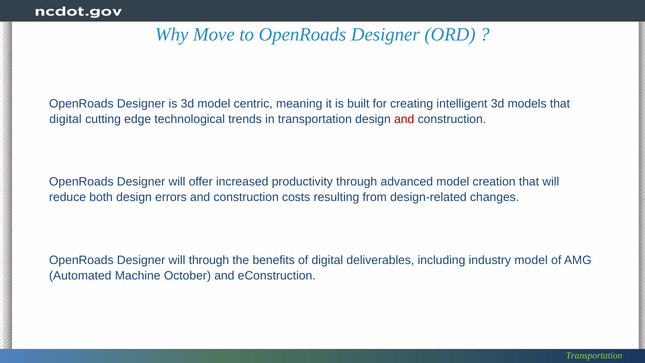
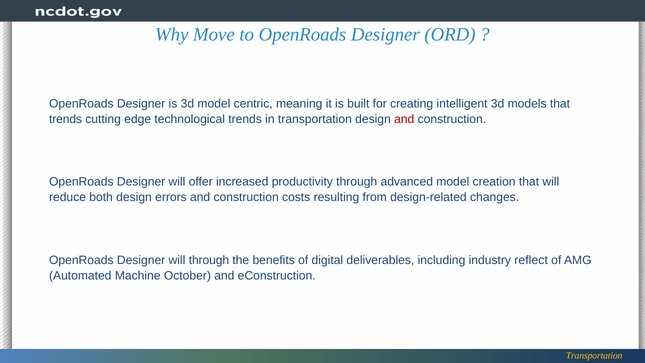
digital at (65, 119): digital -> trends
industry model: model -> reflect
Transportation at (594, 355) colour: light green -> yellow
